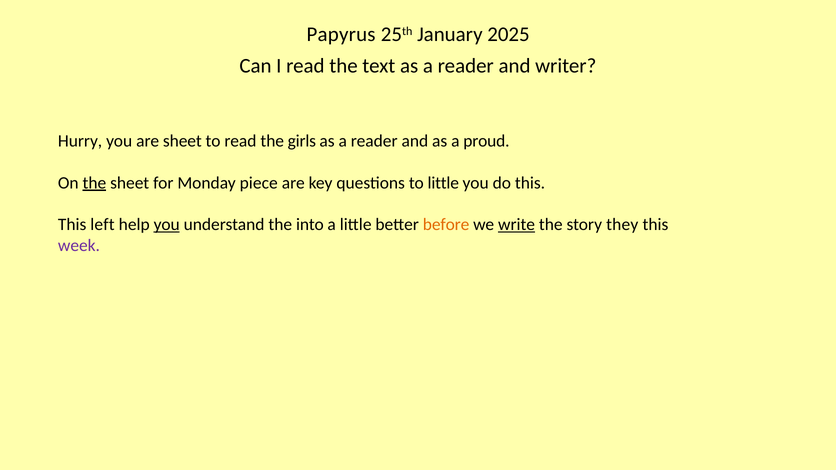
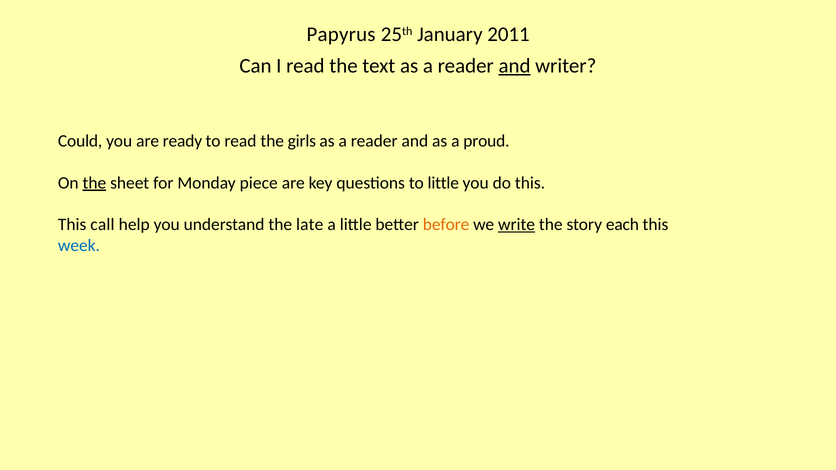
2025: 2025 -> 2011
and at (514, 66) underline: none -> present
Hurry: Hurry -> Could
are sheet: sheet -> ready
left: left -> call
you at (167, 225) underline: present -> none
into: into -> late
they: they -> each
week colour: purple -> blue
